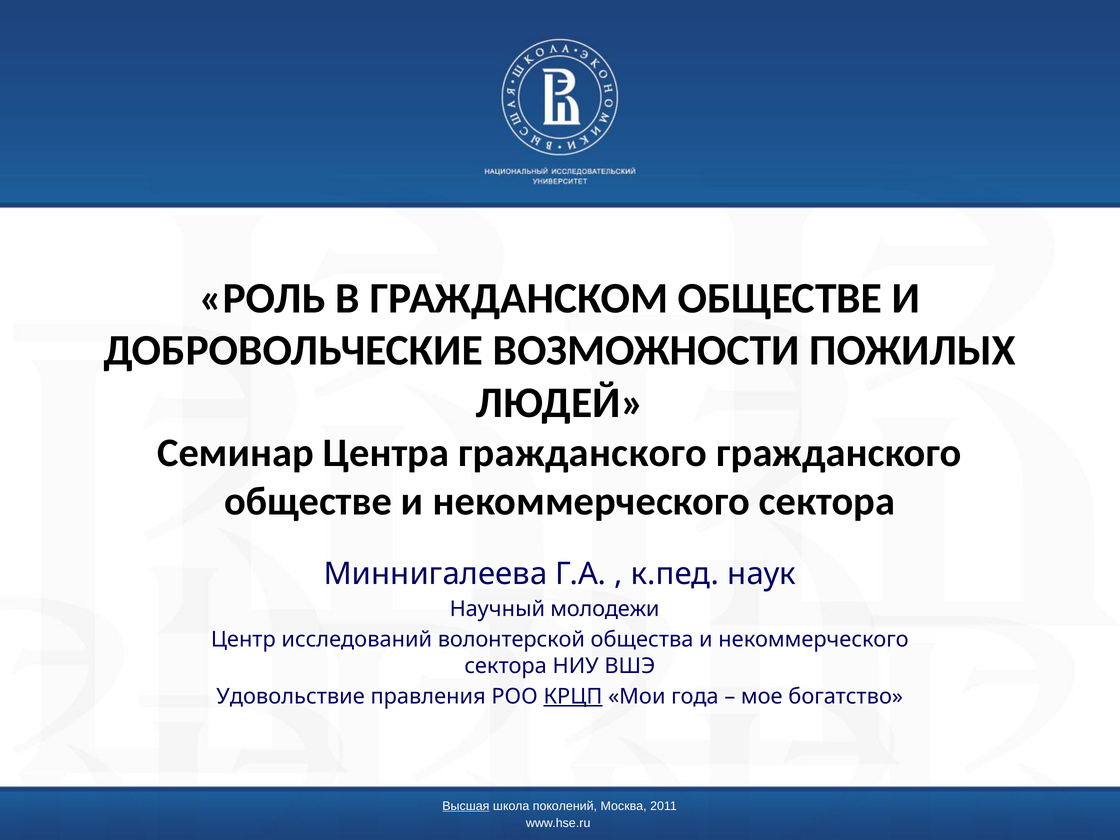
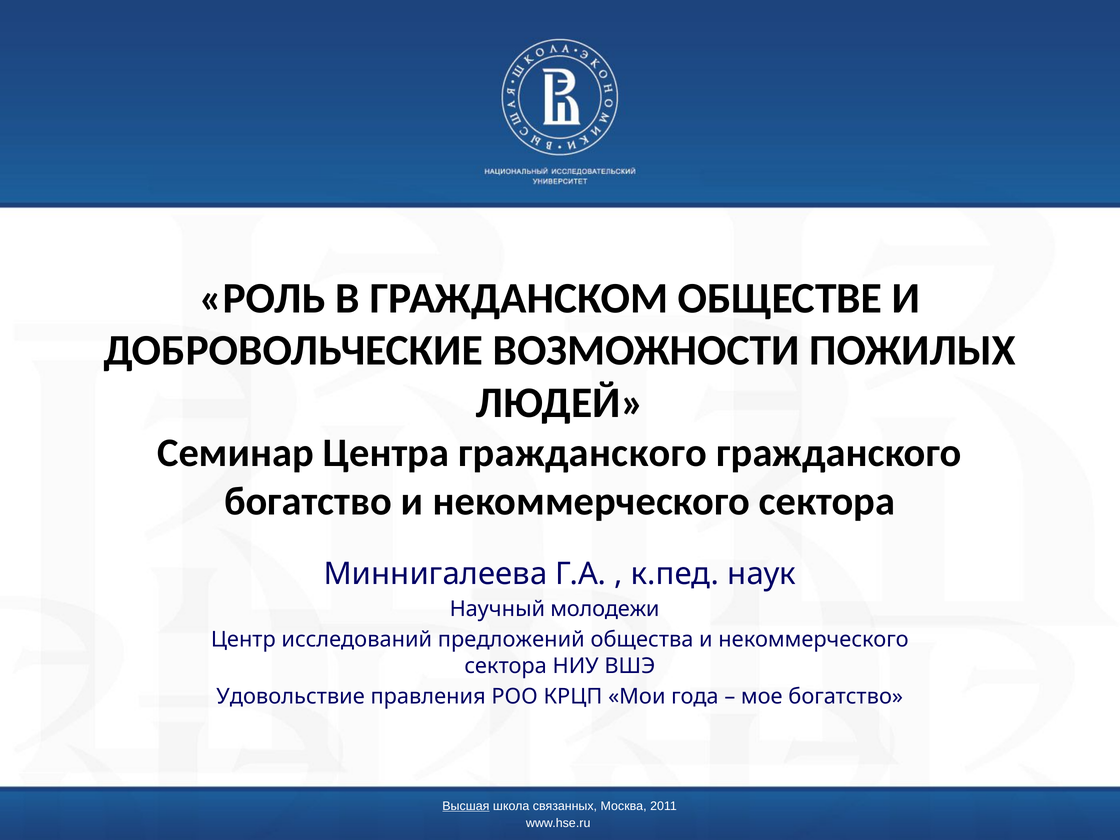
обществе at (308, 502): обществе -> богатство
волонтерской: волонтерской -> предложений
КРЦП underline: present -> none
поколений: поколений -> связанных
